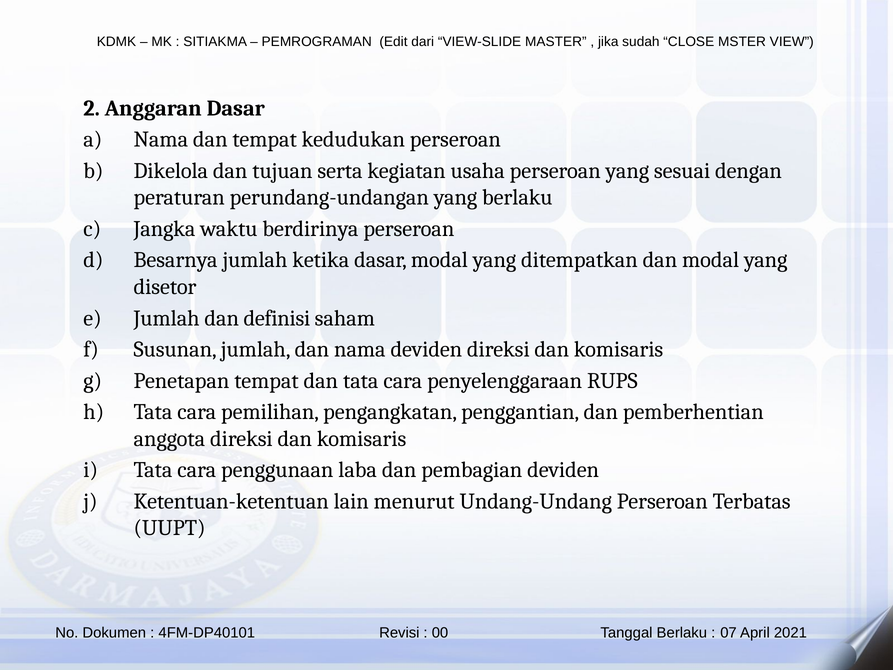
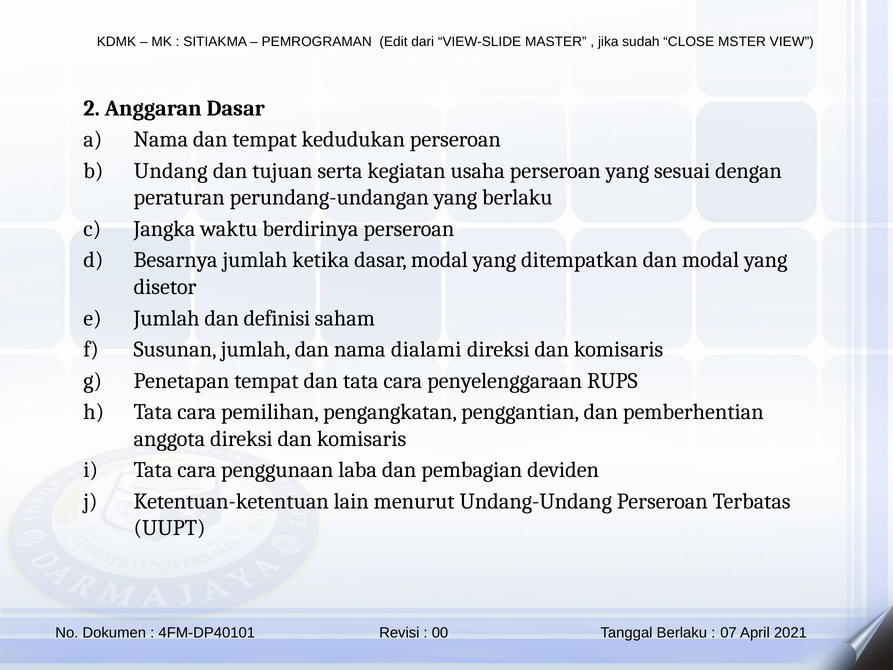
Dikelola: Dikelola -> Undang
nama deviden: deviden -> dialami
